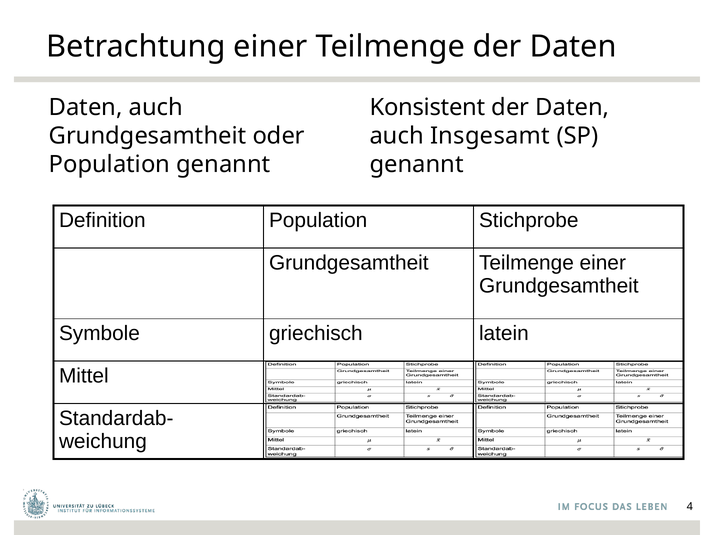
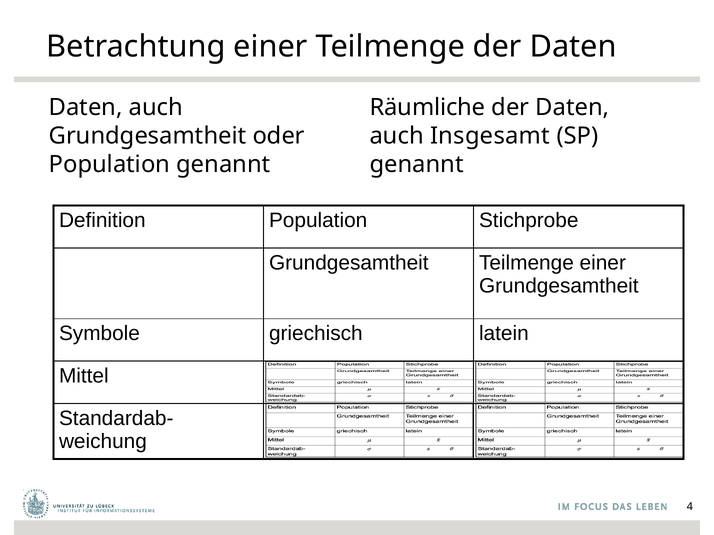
Konsistent: Konsistent -> Räumliche
